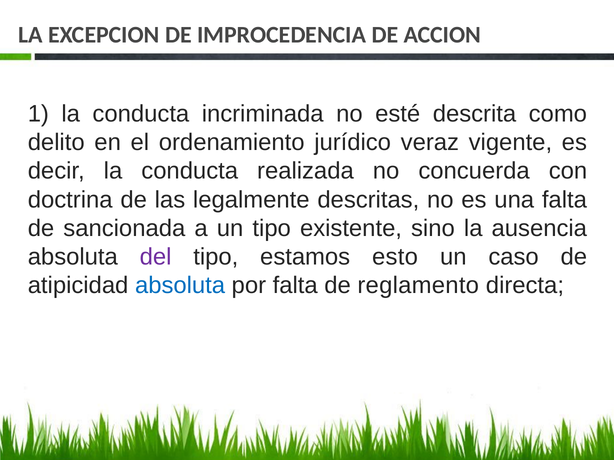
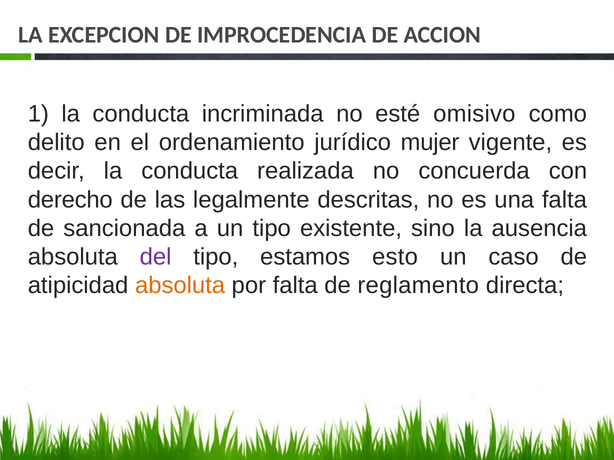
descrita: descrita -> omisivo
veraz: veraz -> mujer
doctrina: doctrina -> derecho
absoluta at (180, 286) colour: blue -> orange
